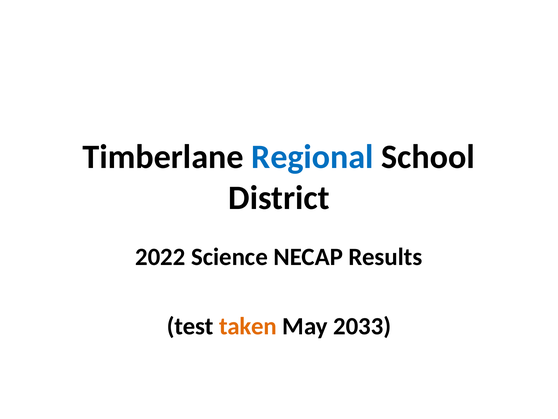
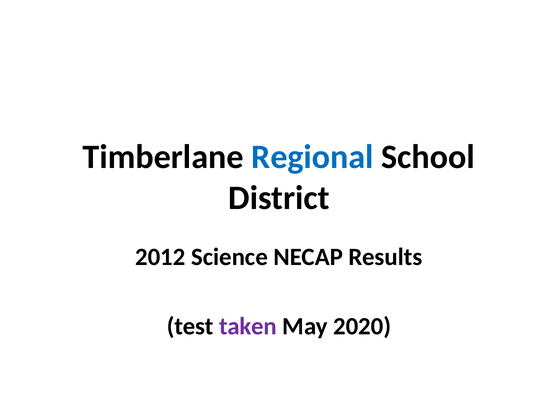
2022: 2022 -> 2012
taken colour: orange -> purple
2033: 2033 -> 2020
